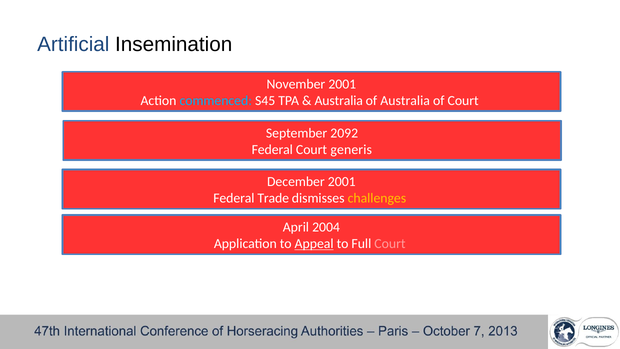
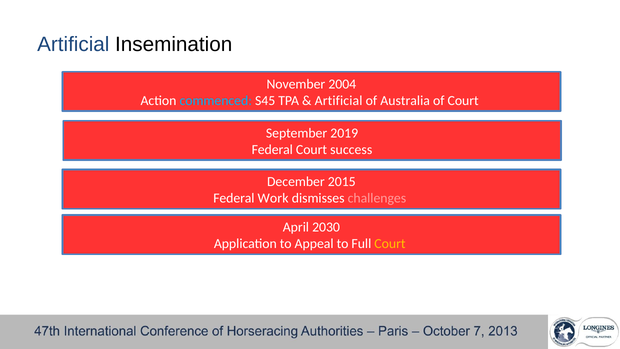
November 2001: 2001 -> 2004
Australia at (339, 101): Australia -> Artificial
2092: 2092 -> 2019
generis: generis -> success
December 2001: 2001 -> 2015
Trade: Trade -> Work
challenges colour: yellow -> pink
2004: 2004 -> 2030
Appeal underline: present -> none
Court at (390, 244) colour: pink -> yellow
